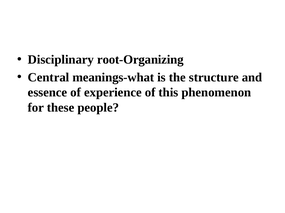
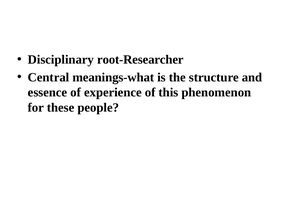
root-Organizing: root-Organizing -> root-Researcher
